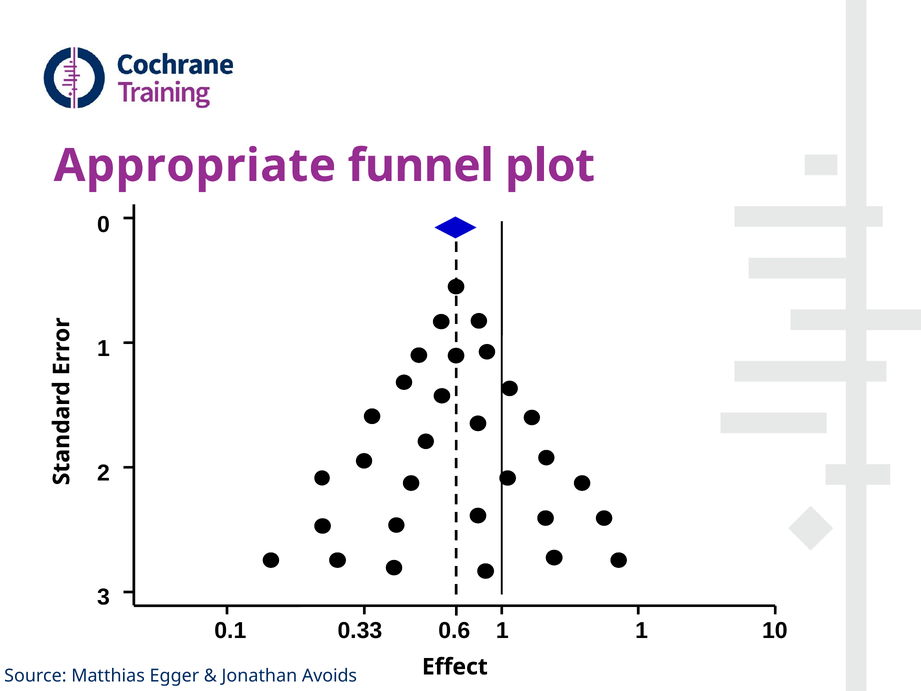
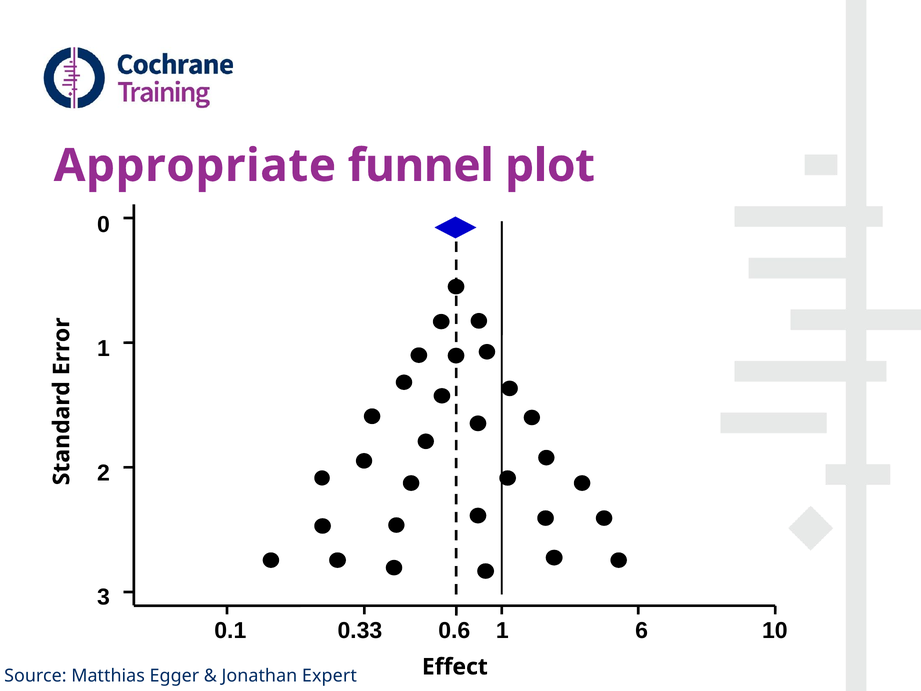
1 1: 1 -> 6
Avoids: Avoids -> Expert
